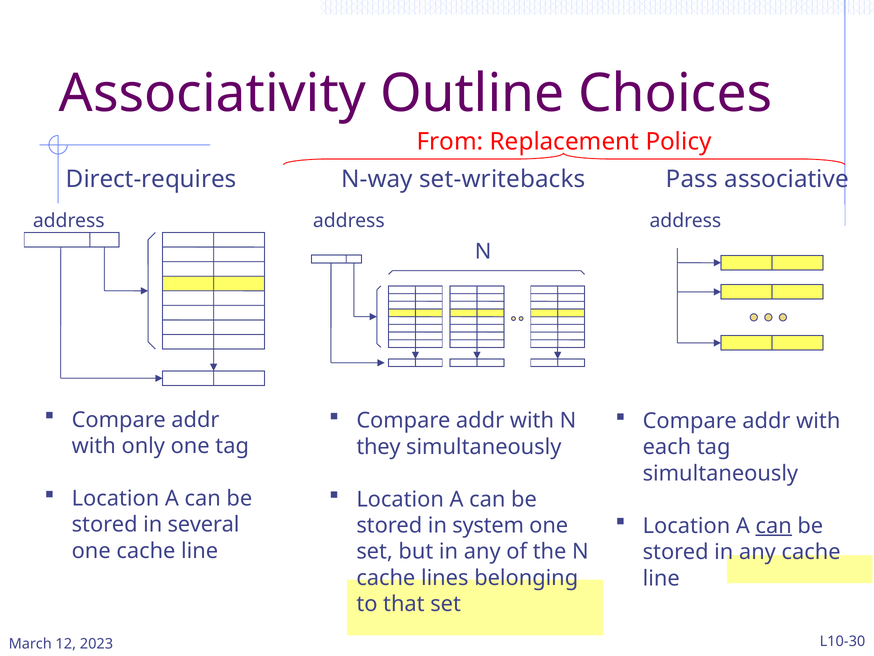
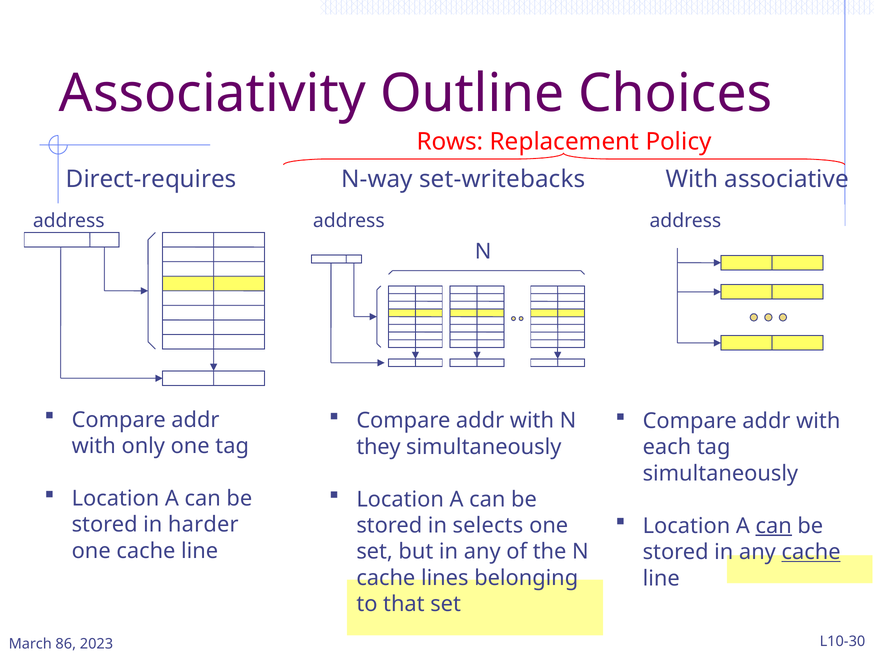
From: From -> Rows
Pass at (692, 179): Pass -> With
several: several -> harder
system: system -> selects
cache at (811, 552) underline: none -> present
12: 12 -> 86
